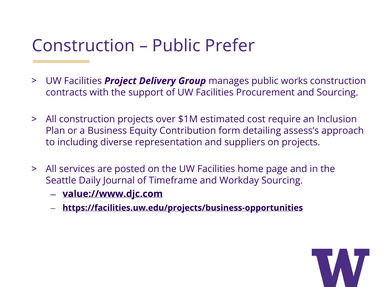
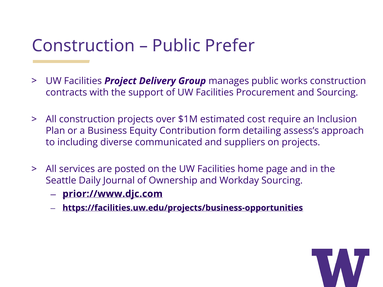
representation: representation -> communicated
Timeframe: Timeframe -> Ownership
value://www.djc.com: value://www.djc.com -> prior://www.djc.com
